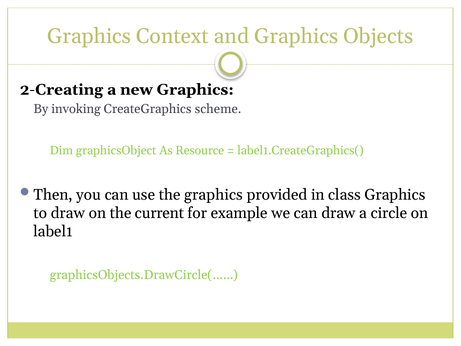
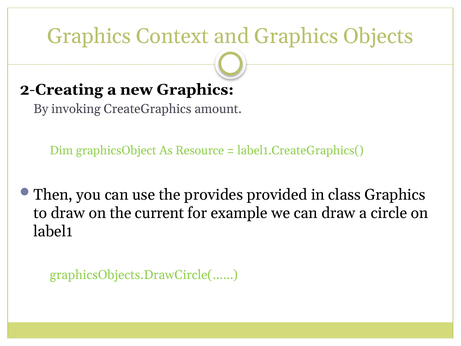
scheme: scheme -> amount
the graphics: graphics -> provides
